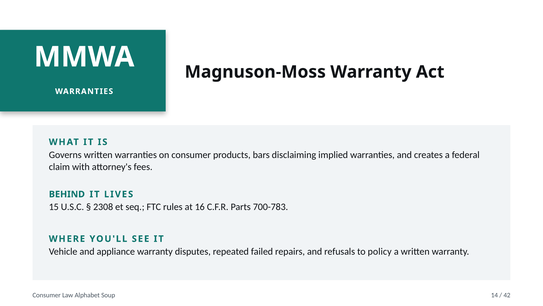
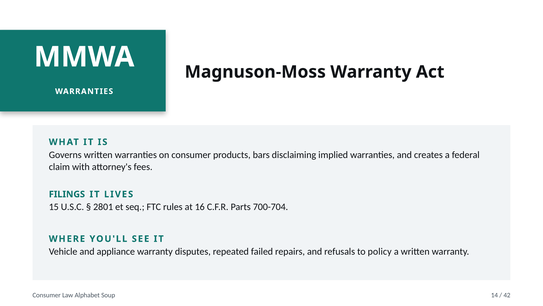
BEHIND: BEHIND -> FILINGS
2308: 2308 -> 2801
700-783: 700-783 -> 700-704
